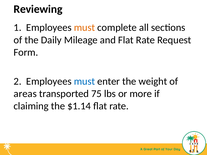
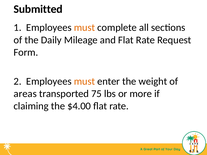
Reviewing: Reviewing -> Submitted
must at (84, 81) colour: blue -> orange
$1.14: $1.14 -> $4.00
